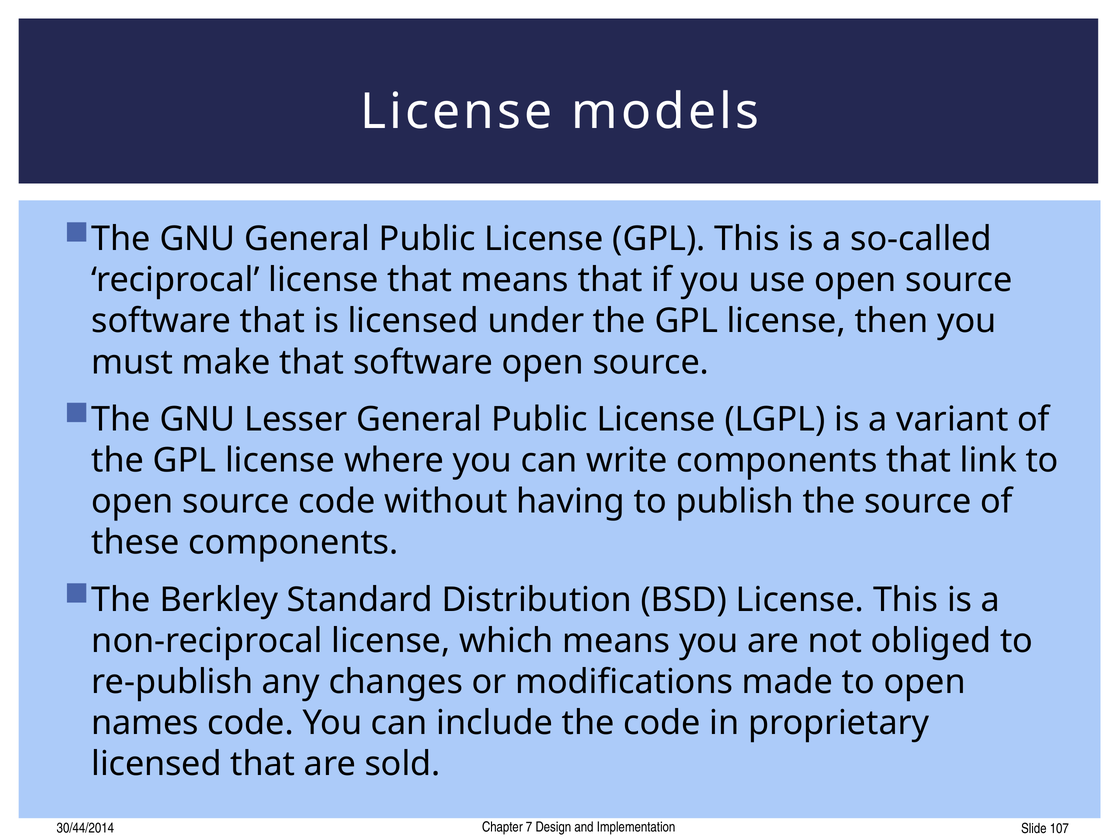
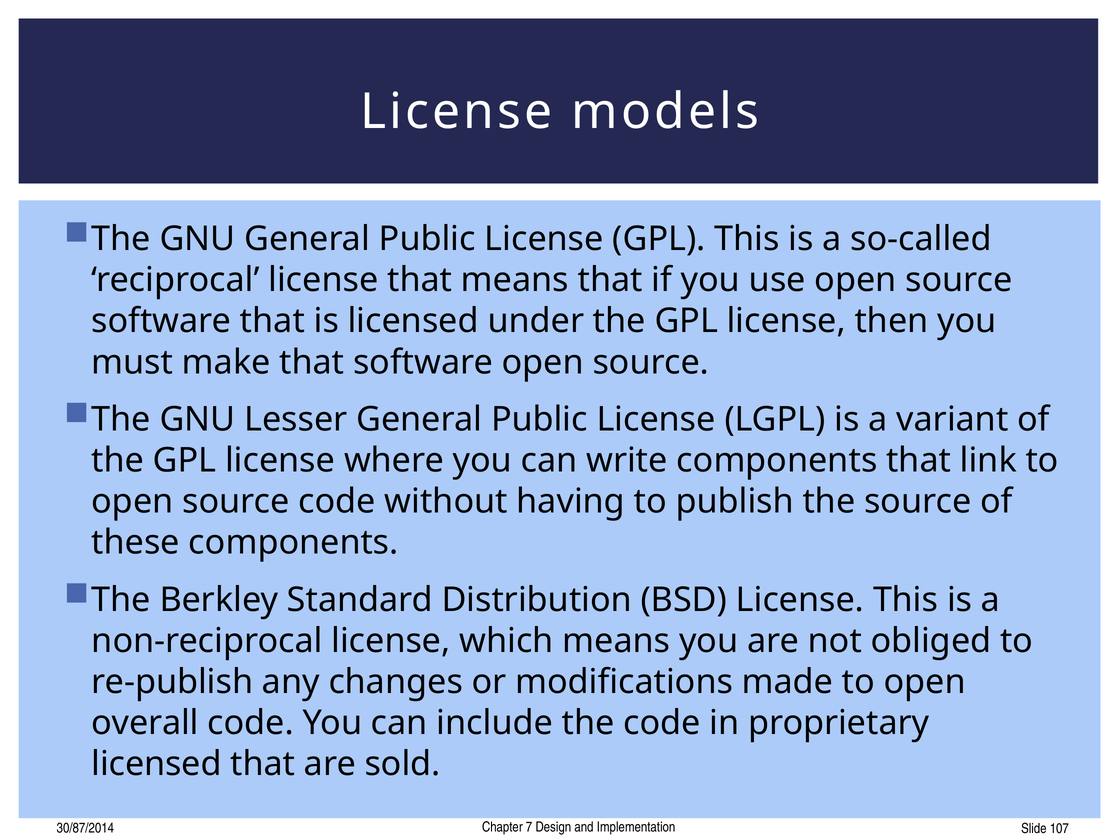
names: names -> overall
30/44/2014: 30/44/2014 -> 30/87/2014
